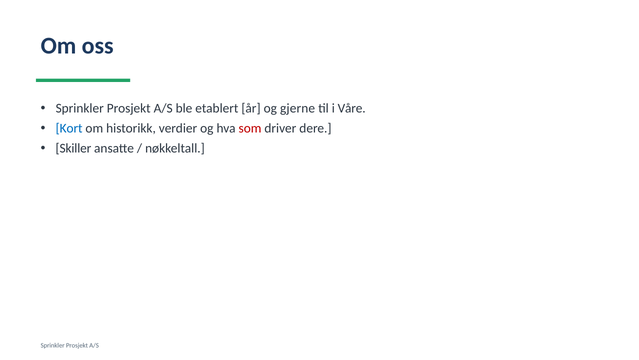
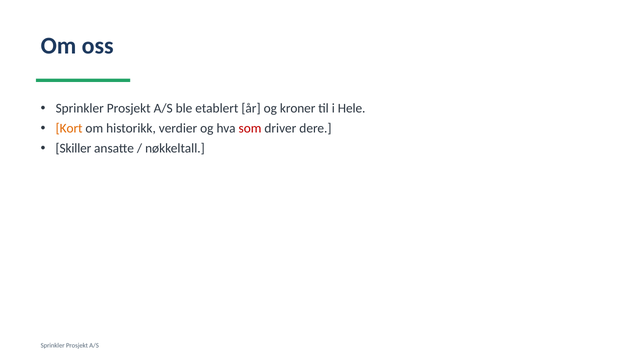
gjerne: gjerne -> kroner
Våre: Våre -> Hele
Kort colour: blue -> orange
